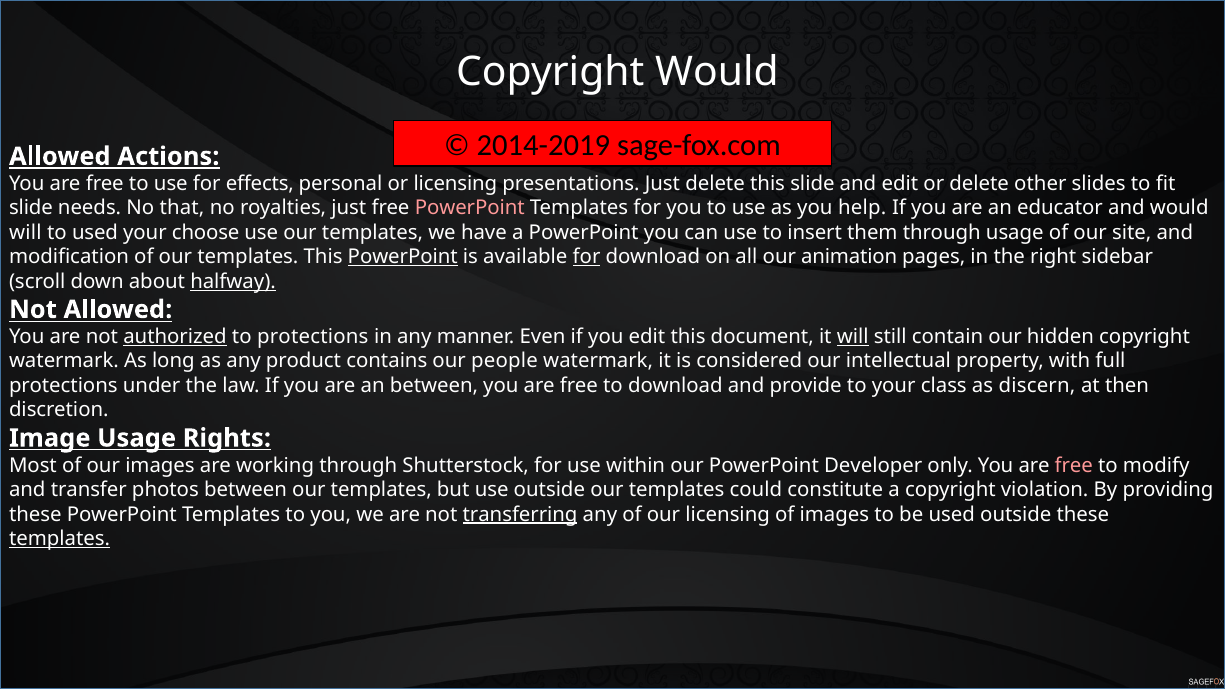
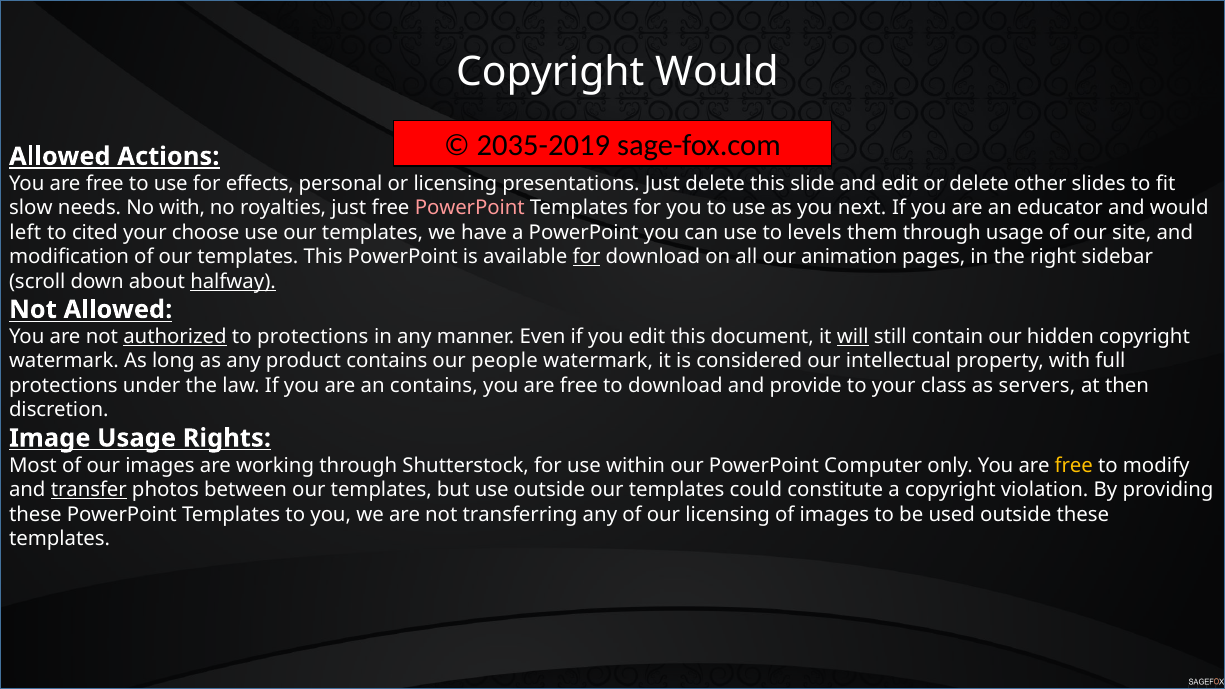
2014-2019: 2014-2019 -> 2035-2019
slide at (31, 208): slide -> slow
No that: that -> with
help: help -> next
will at (25, 233): will -> left
to used: used -> cited
insert: insert -> levels
PowerPoint at (403, 257) underline: present -> none
an between: between -> contains
discern: discern -> servers
Developer: Developer -> Computer
free at (1074, 465) colour: pink -> yellow
transfer underline: none -> present
transferring underline: present -> none
templates at (60, 539) underline: present -> none
